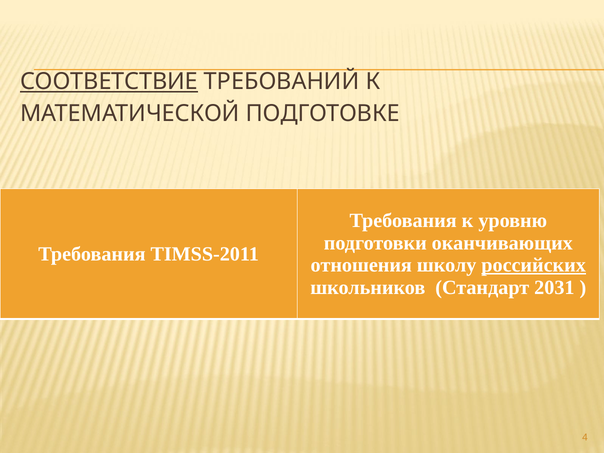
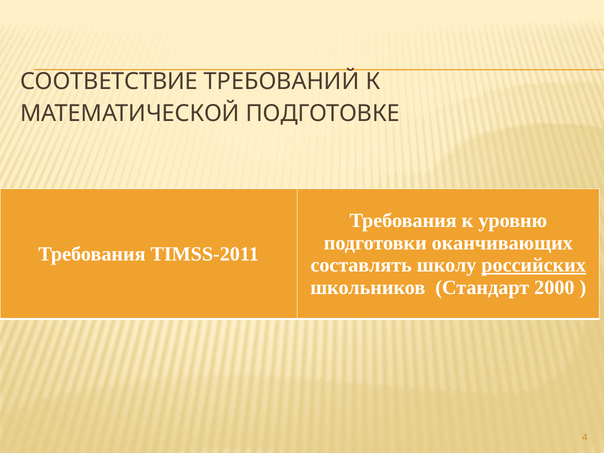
СООТВЕТСТВИЕ underline: present -> none
отношения: отношения -> составлять
2031: 2031 -> 2000
